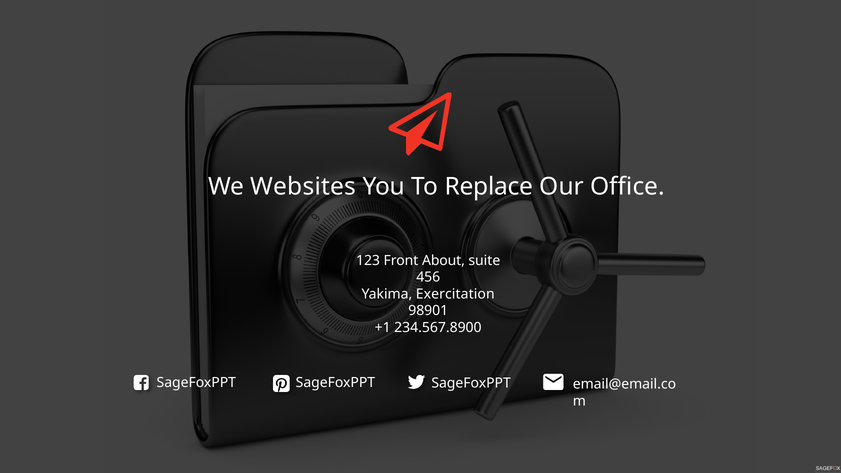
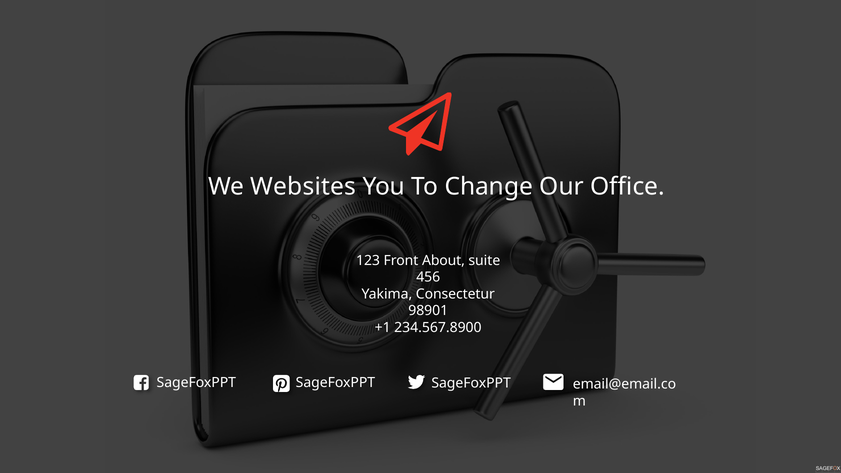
Replace: Replace -> Change
Exercitation: Exercitation -> Consectetur
